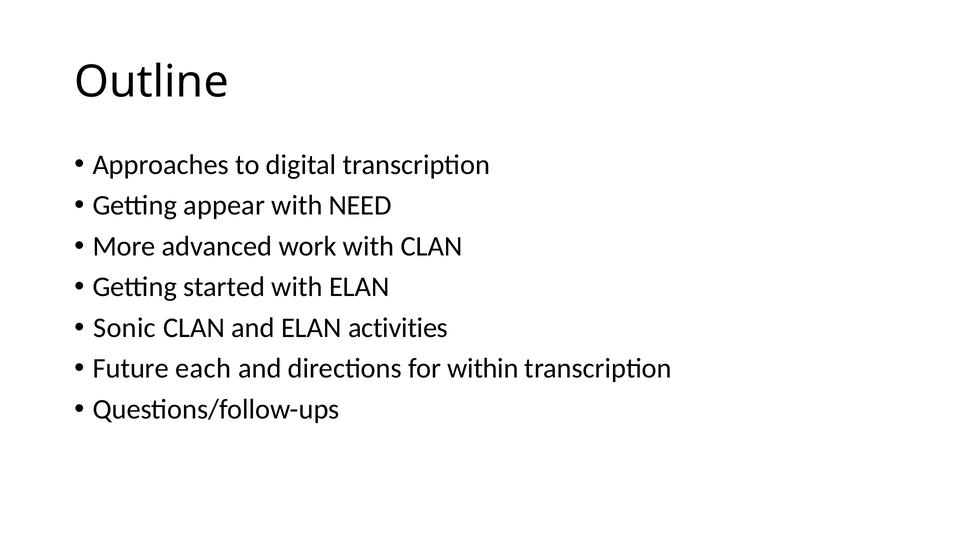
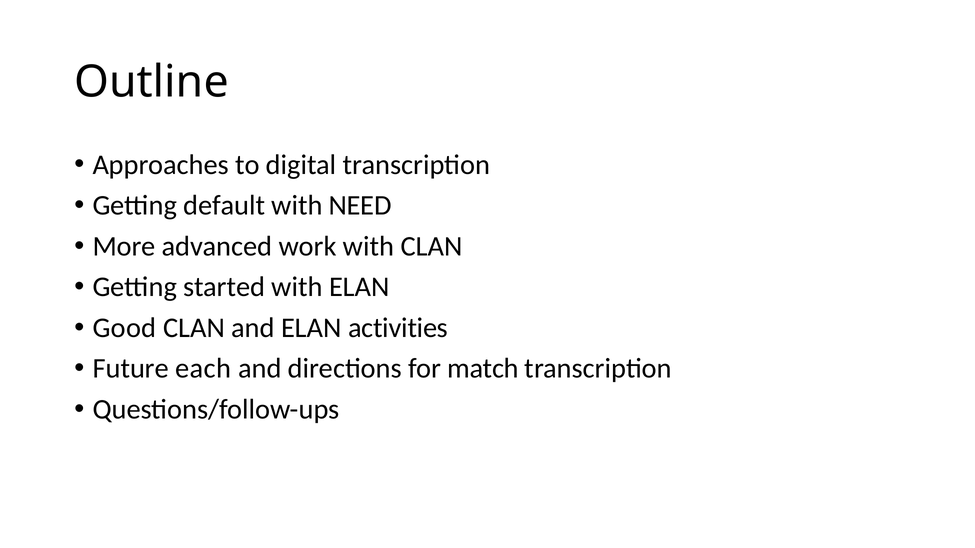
appear: appear -> default
Sonic: Sonic -> Good
within: within -> match
